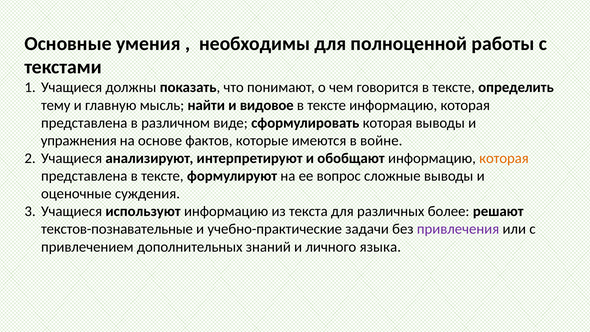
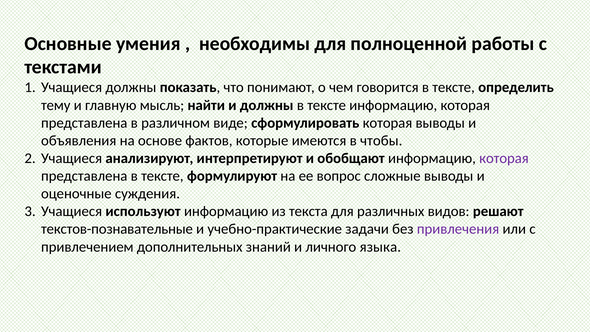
и видовое: видовое -> должны
упражнения: упражнения -> объявления
войне: войне -> чтобы
которая at (504, 158) colour: orange -> purple
более: более -> видов
